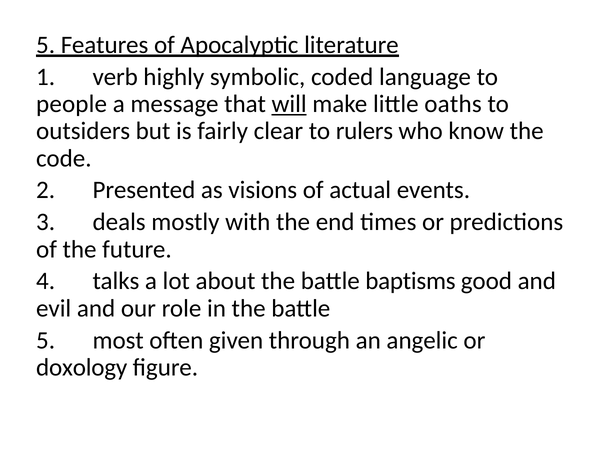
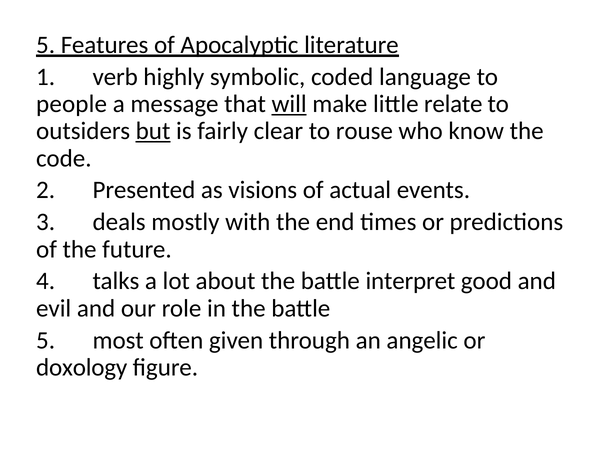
oaths: oaths -> relate
but underline: none -> present
rulers: rulers -> rouse
baptisms: baptisms -> interpret
